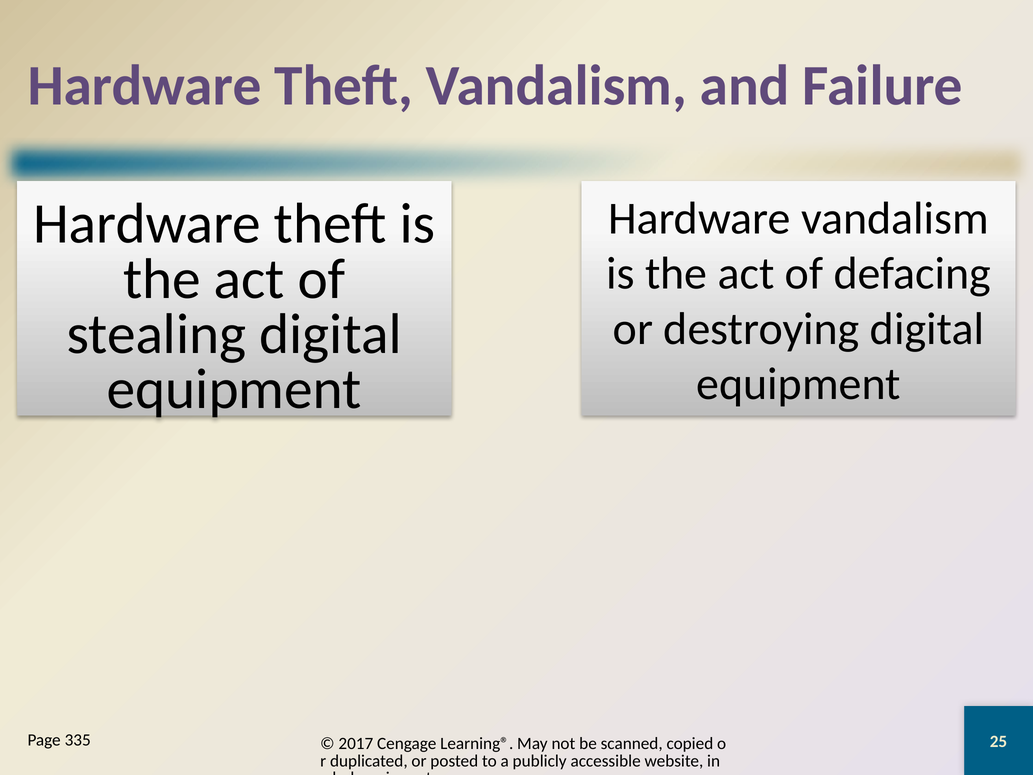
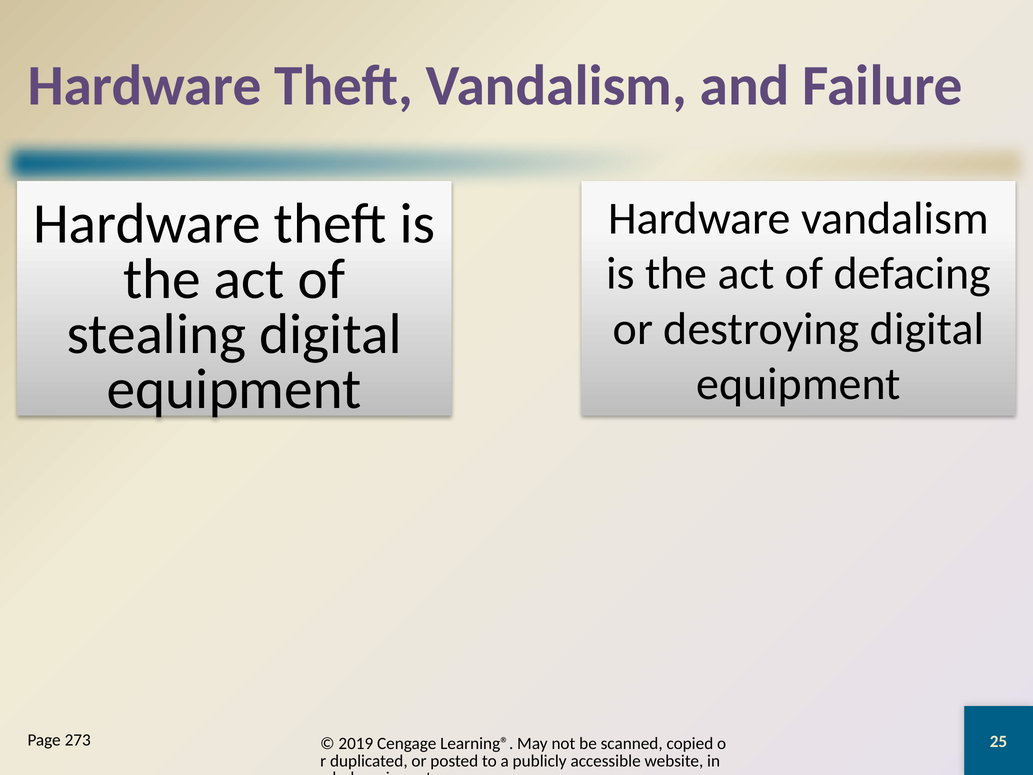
335: 335 -> 273
2017: 2017 -> 2019
